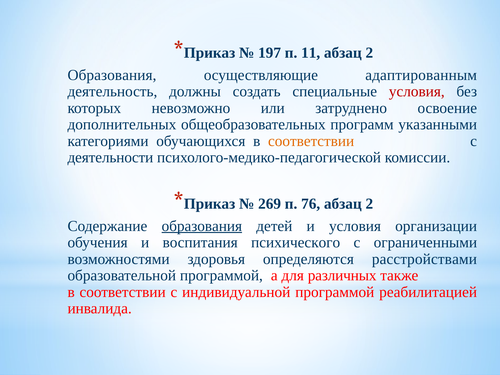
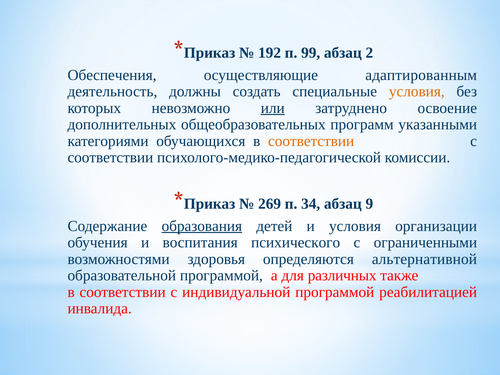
197: 197 -> 192
11: 11 -> 99
Образования at (112, 75): Образования -> Обеспечения
условия at (417, 91) colour: red -> orange
или underline: none -> present
деятельности at (110, 157): деятельности -> соответствии
76: 76 -> 34
2 at (369, 204): 2 -> 9
расстройствами: расстройствами -> альтернативной
